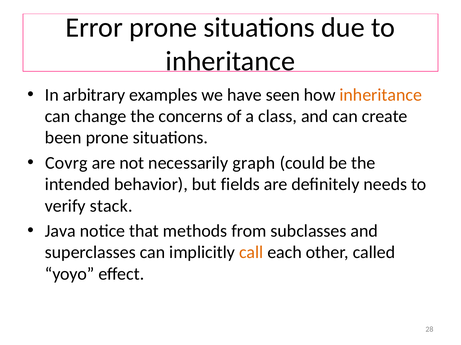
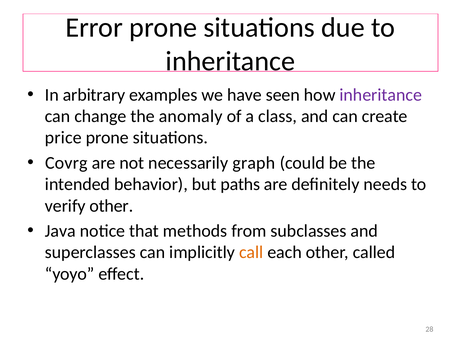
inheritance at (381, 95) colour: orange -> purple
concerns: concerns -> anomaly
been: been -> price
fields: fields -> paths
verify stack: stack -> other
